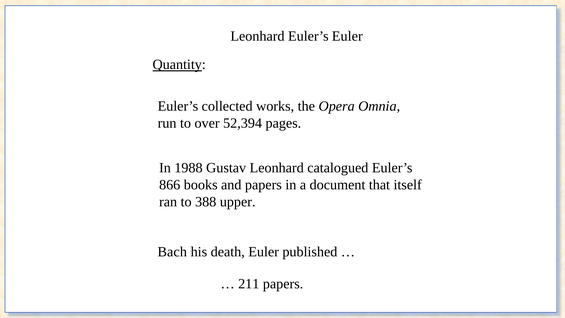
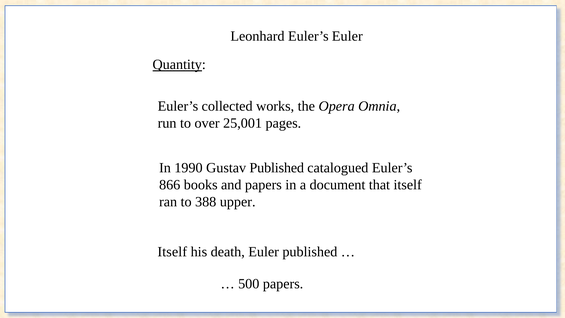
52,394: 52,394 -> 25,001
1988: 1988 -> 1990
Gustav Leonhard: Leonhard -> Published
Bach at (172, 252): Bach -> Itself
211: 211 -> 500
